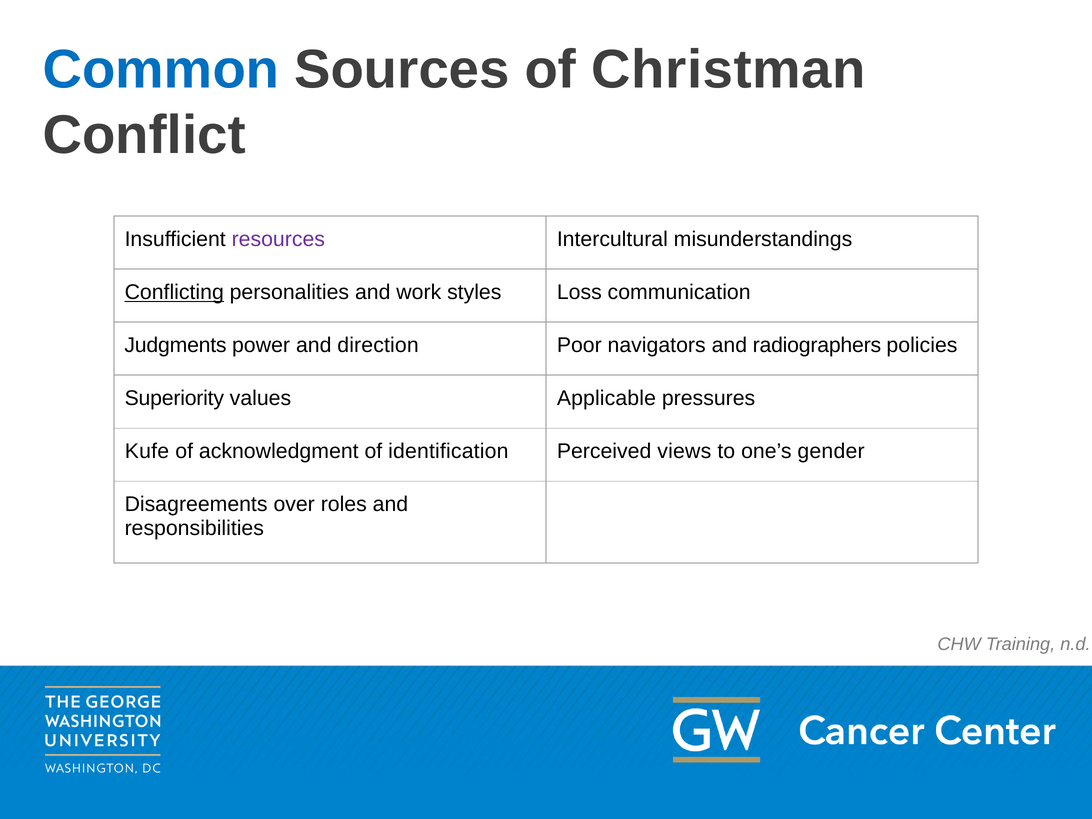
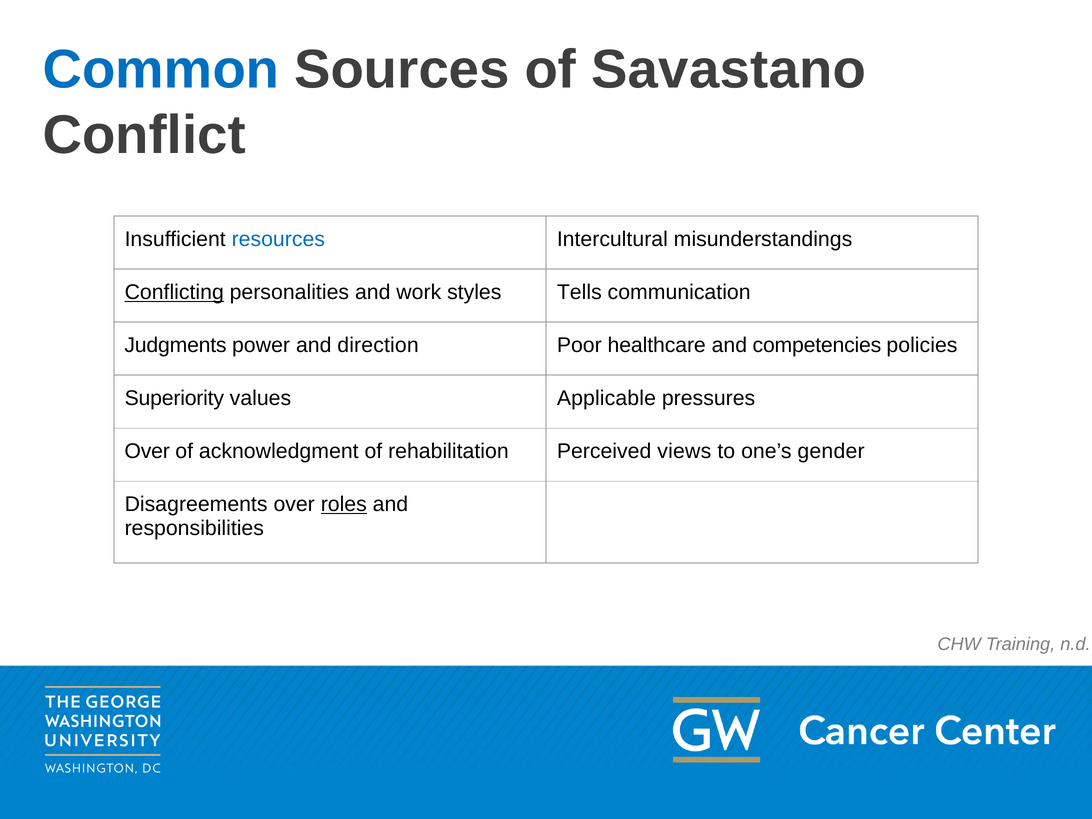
Christman: Christman -> Savastano
resources colour: purple -> blue
Loss: Loss -> Tells
navigators: navigators -> healthcare
radiographers: radiographers -> competencies
Kufe at (147, 451): Kufe -> Over
identification: identification -> rehabilitation
roles underline: none -> present
